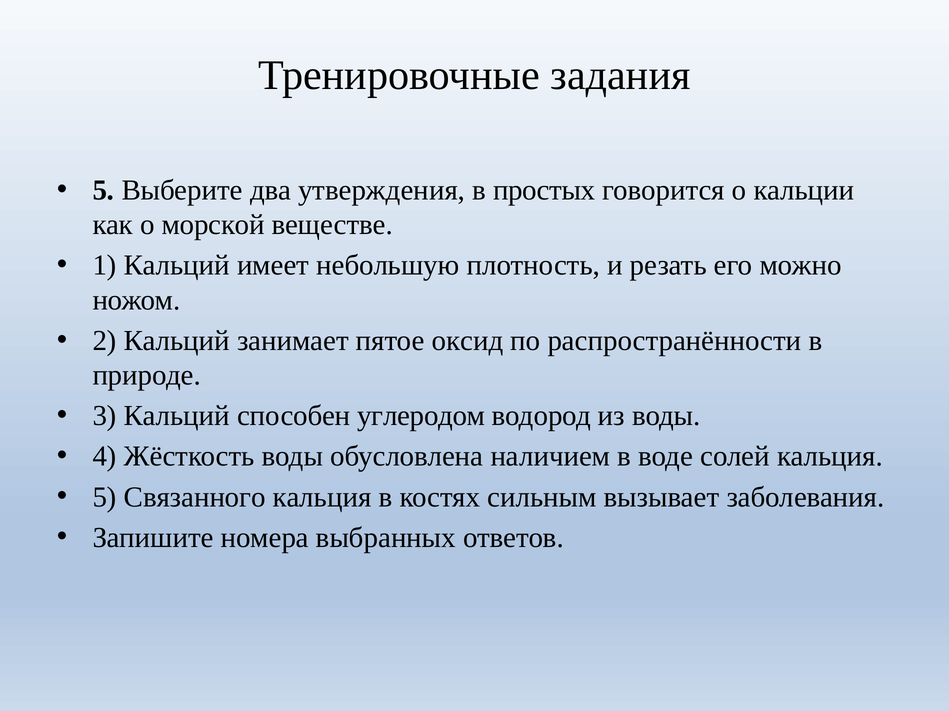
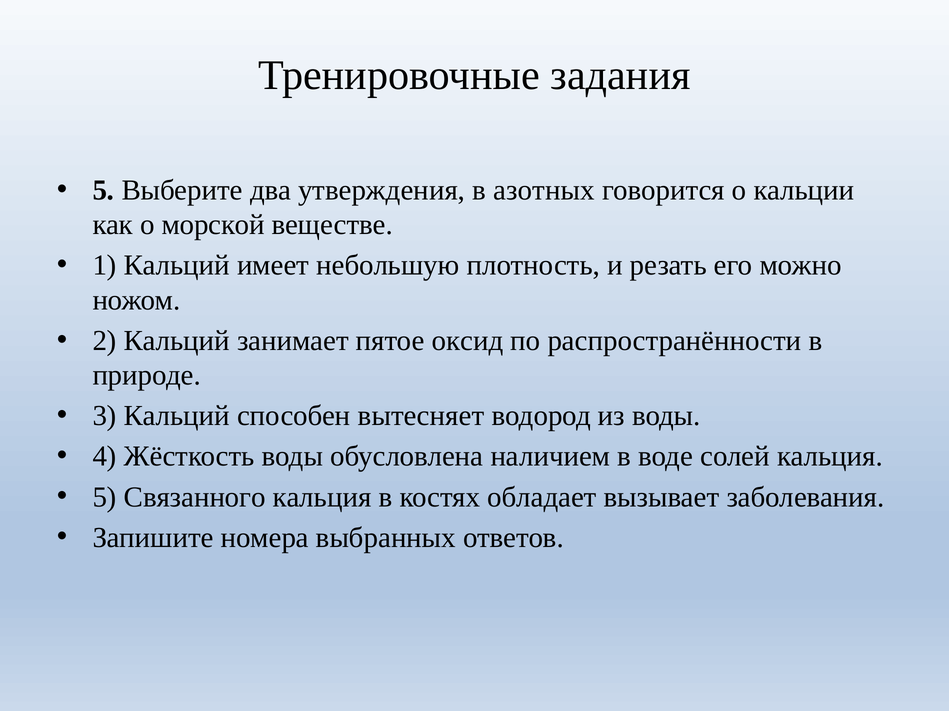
простых: простых -> азотных
углеродом: углеродом -> вытесняет
сильным: сильным -> обладает
